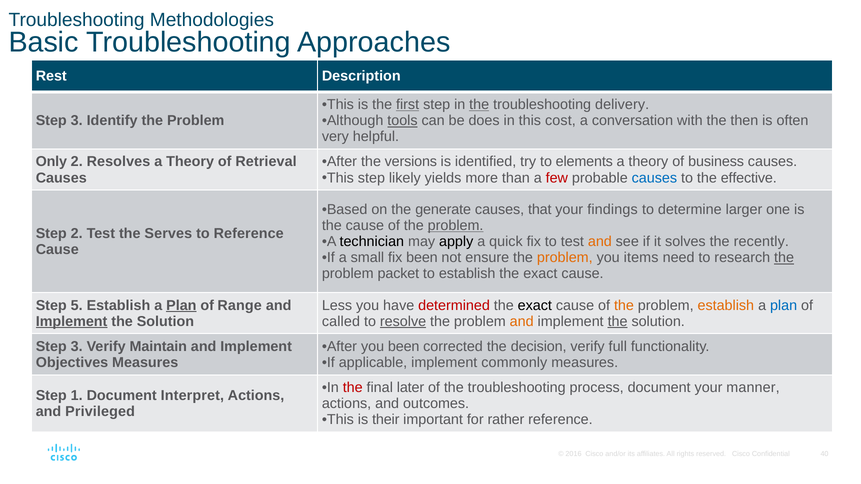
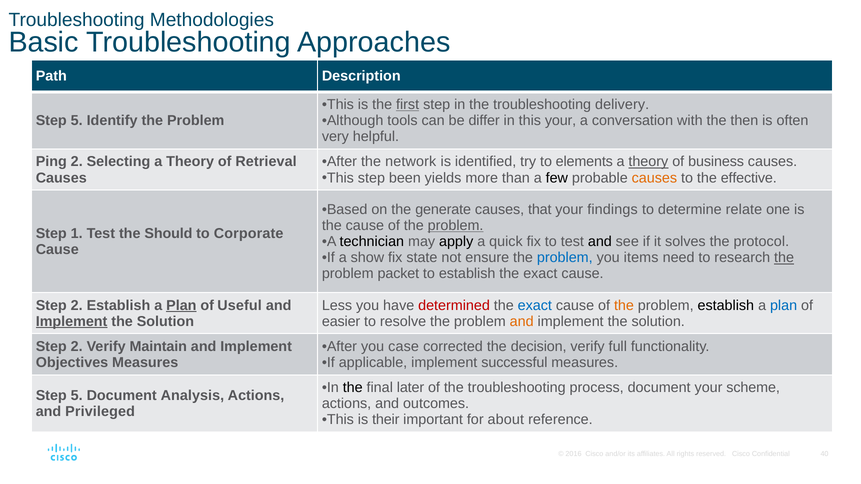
Rest: Rest -> Path
the at (479, 105) underline: present -> none
tools underline: present -> none
does: does -> differ
this cost: cost -> your
3 at (77, 121): 3 -> 5
versions: versions -> network
theory at (648, 162) underline: none -> present
Only: Only -> Ping
Resolves: Resolves -> Selecting
likely: likely -> been
few colour: red -> black
causes at (654, 178) colour: blue -> orange
larger: larger -> relate
Step 2: 2 -> 1
Serves: Serves -> Should
to Reference: Reference -> Corporate
and at (600, 242) colour: orange -> black
recently: recently -> protocol
small: small -> show
fix been: been -> state
problem at (565, 258) colour: orange -> blue
5 at (77, 306): 5 -> 2
Range: Range -> Useful
exact at (535, 306) colour: black -> blue
establish at (726, 306) colour: orange -> black
called: called -> easier
resolve underline: present -> none
the at (618, 322) underline: present -> none
3 at (77, 347): 3 -> 2
you been: been -> case
commonly: commonly -> successful
the at (353, 388) colour: red -> black
manner: manner -> scheme
1 at (77, 396): 1 -> 5
Interpret: Interpret -> Analysis
rather: rather -> about
